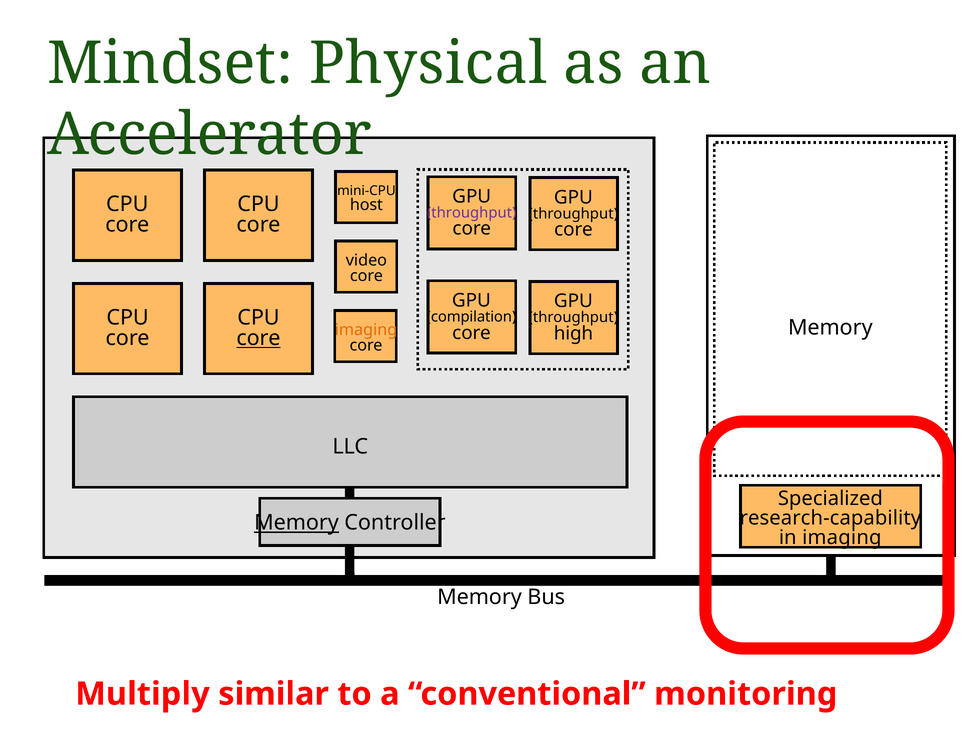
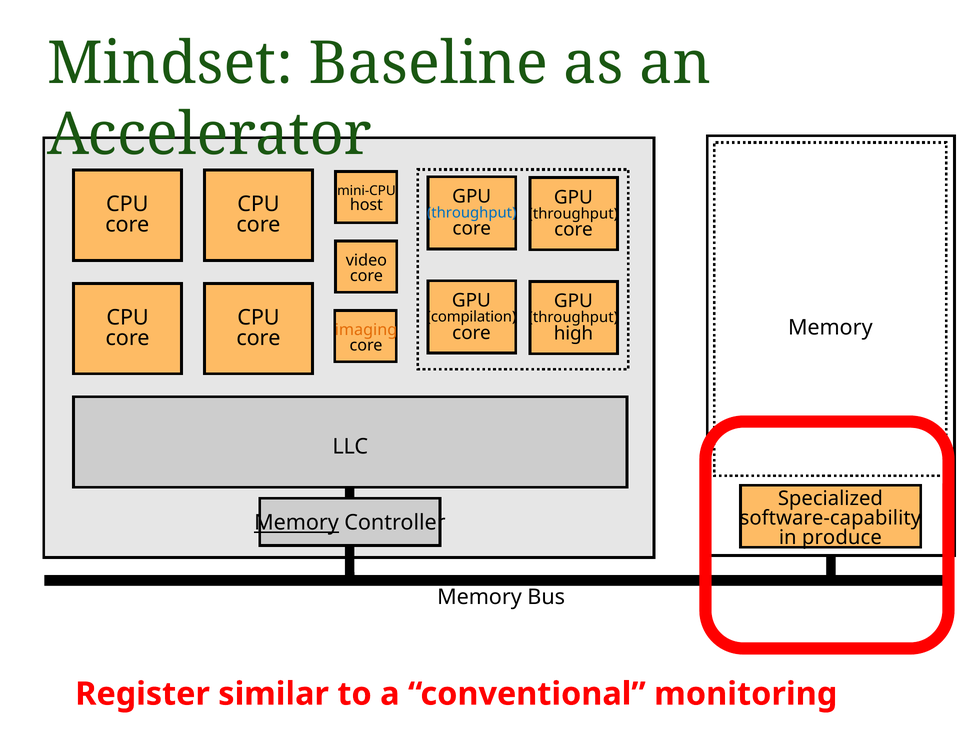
Physical: Physical -> Baseline
throughput at (472, 213) colour: purple -> blue
core at (259, 338) underline: present -> none
research-capability: research-capability -> software-capability
in imaging: imaging -> produce
Multiply: Multiply -> Register
